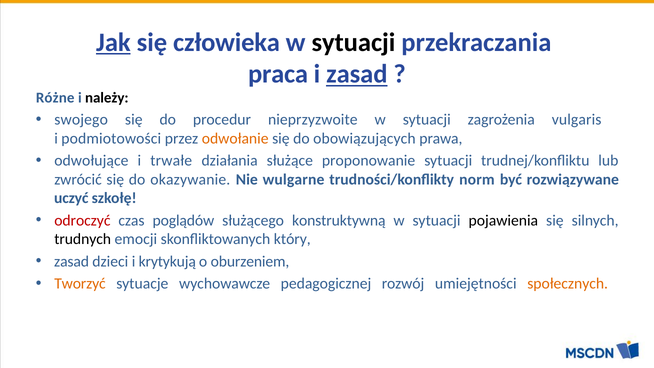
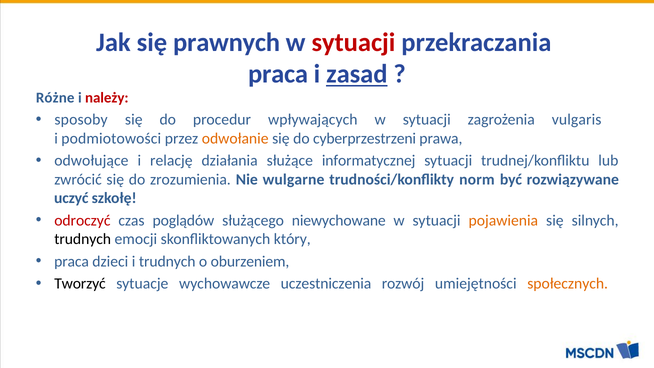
Jak underline: present -> none
człowieka: człowieka -> prawnych
sytuacji at (353, 42) colour: black -> red
należy colour: black -> red
swojego: swojego -> sposoby
nieprzyzwoite: nieprzyzwoite -> wpływających
obowiązujących: obowiązujących -> cyberprzestrzeni
trwałe: trwałe -> relację
proponowanie: proponowanie -> informatycznej
okazywanie: okazywanie -> zrozumienia
konstruktywną: konstruktywną -> niewychowane
pojawienia colour: black -> orange
zasad at (72, 261): zasad -> praca
i krytykują: krytykują -> trudnych
Tworzyć colour: orange -> black
pedagogicznej: pedagogicznej -> uczestniczenia
